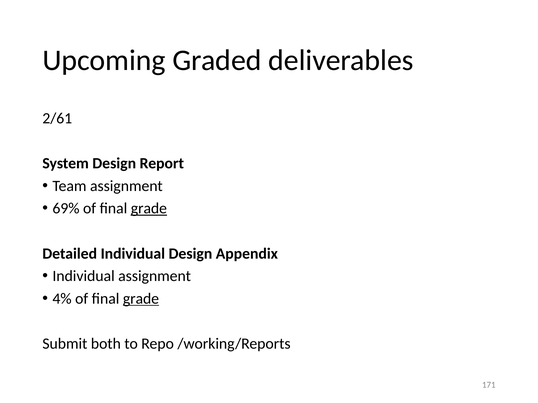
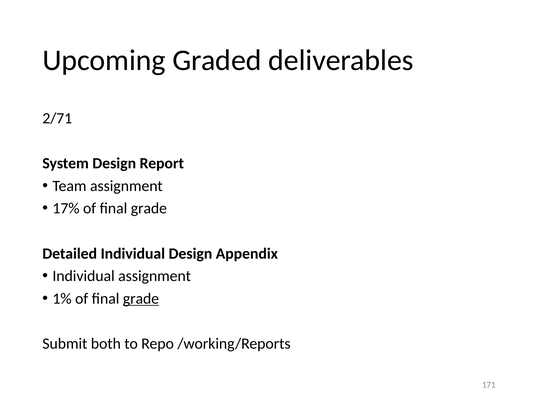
2/61: 2/61 -> 2/71
69%: 69% -> 17%
grade at (149, 209) underline: present -> none
4%: 4% -> 1%
